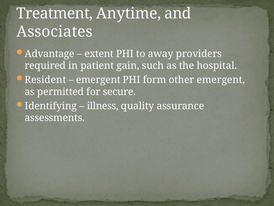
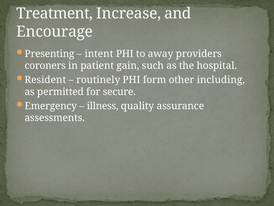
Anytime: Anytime -> Increase
Associates: Associates -> Encourage
Advantage: Advantage -> Presenting
extent: extent -> intent
required: required -> coroners
emergent at (98, 80): emergent -> routinely
other emergent: emergent -> including
Identifying: Identifying -> Emergency
